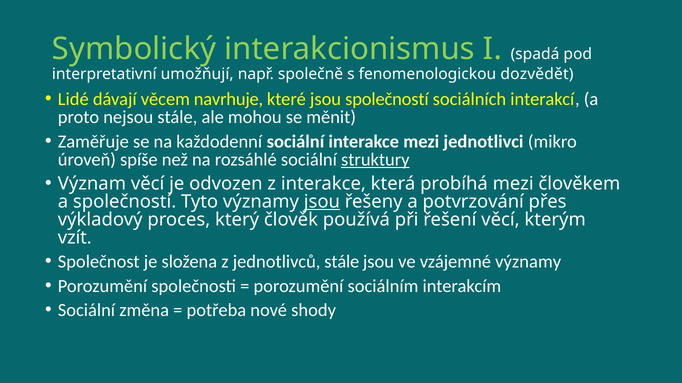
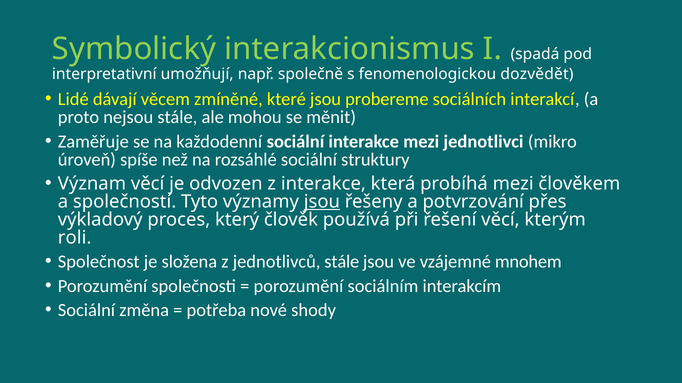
navrhuje: navrhuje -> zmíněné
jsou společností: společností -> probereme
struktury underline: present -> none
vzít: vzít -> roli
vzájemné významy: významy -> mnohem
